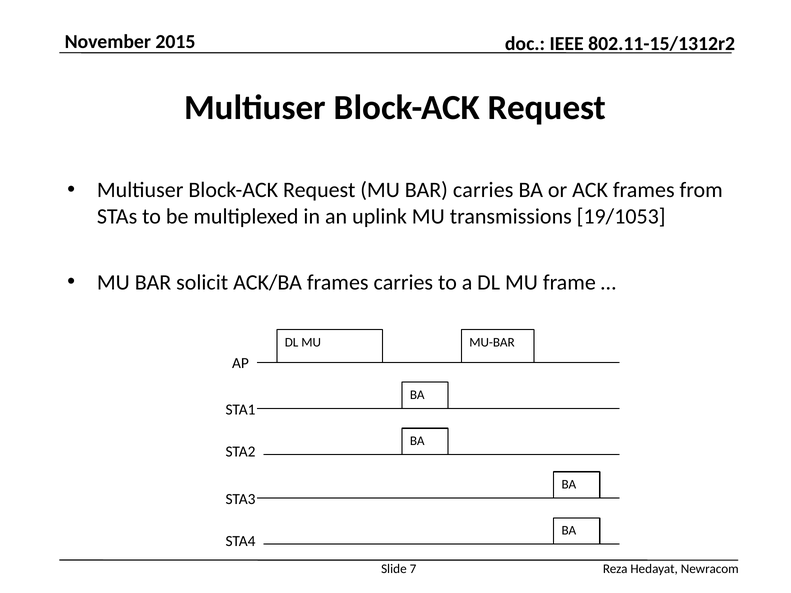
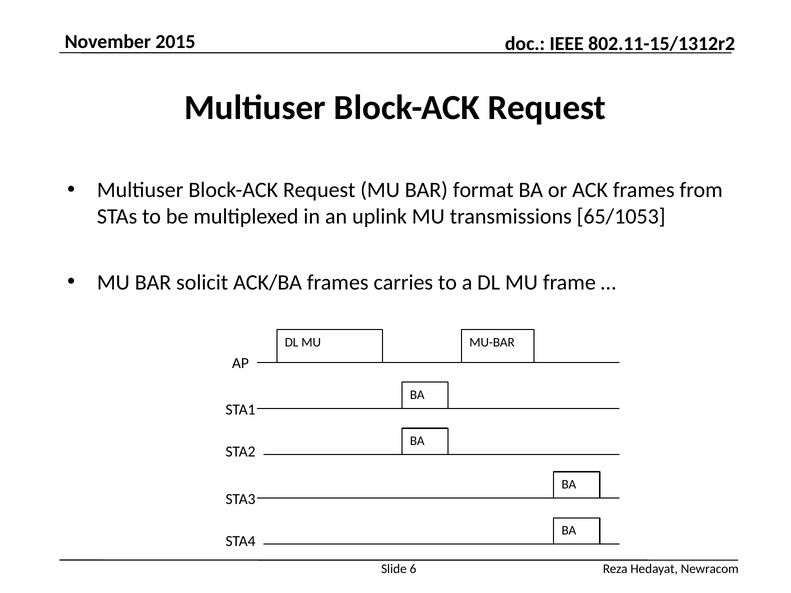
BAR carries: carries -> format
19/1053: 19/1053 -> 65/1053
7: 7 -> 6
